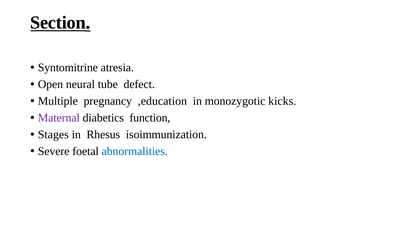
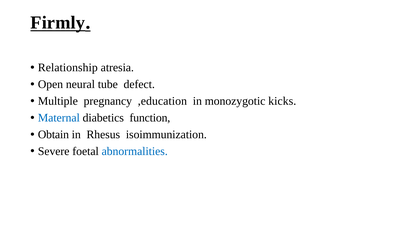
Section: Section -> Firmly
Syntomitrine: Syntomitrine -> Relationship
Maternal colour: purple -> blue
Stages: Stages -> Obtain
